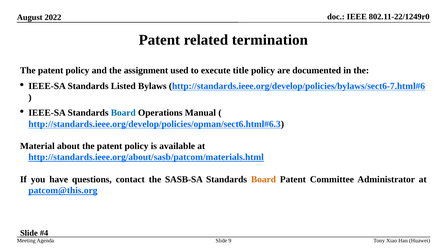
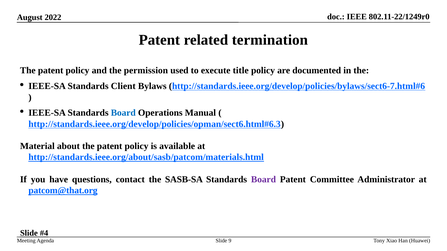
assignment: assignment -> permission
Listed: Listed -> Client
Board at (264, 180) colour: orange -> purple
patcom@this.org: patcom@this.org -> patcom@that.org
